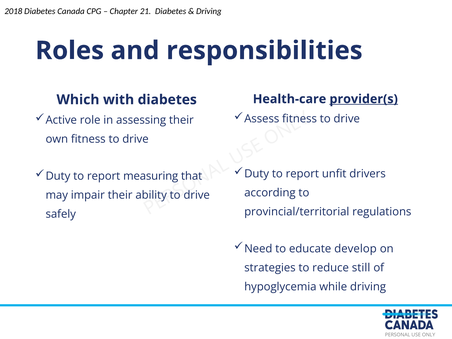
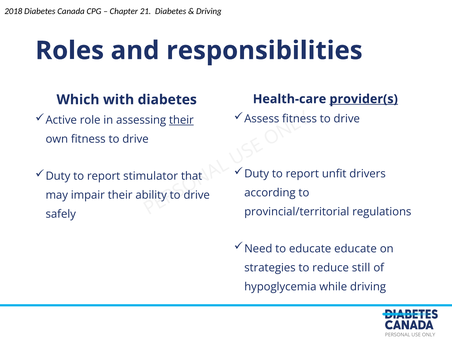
their at (181, 120) underline: none -> present
measuring: measuring -> stimulator
educate develop: develop -> educate
